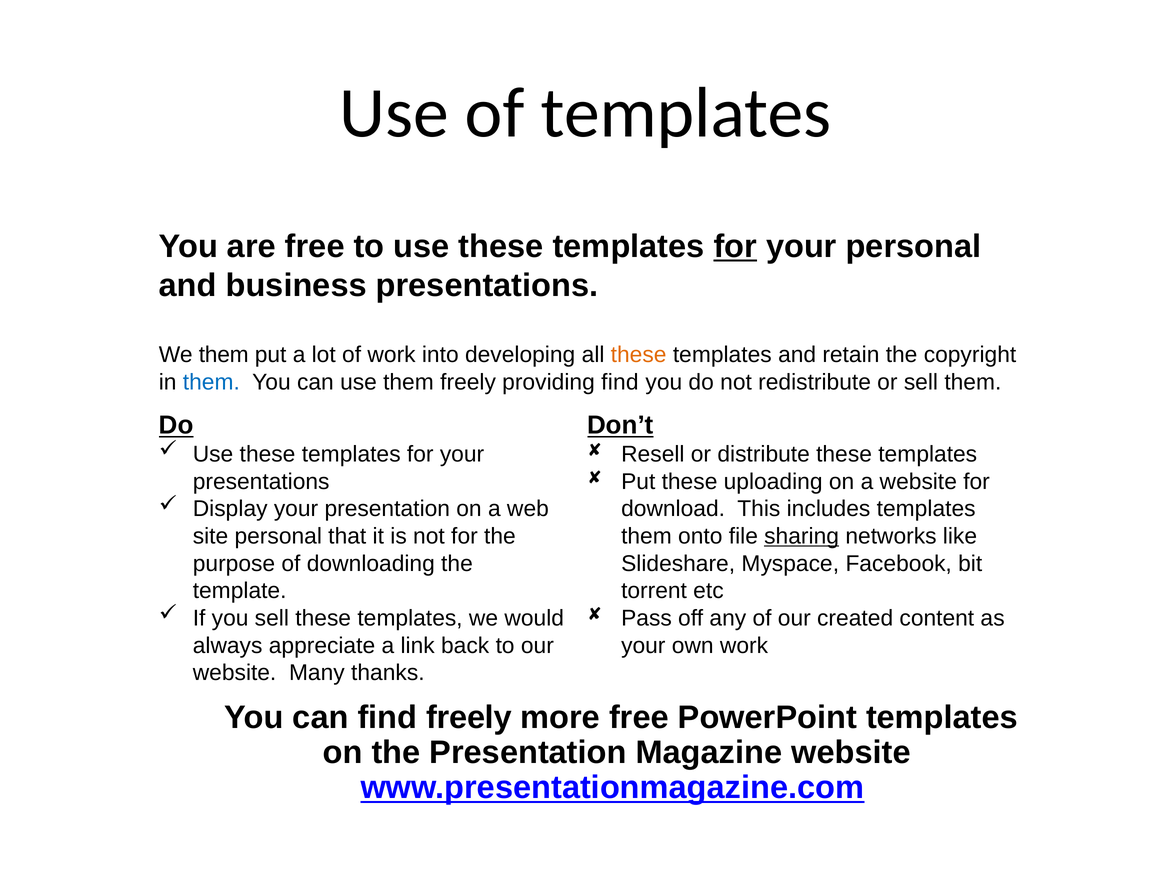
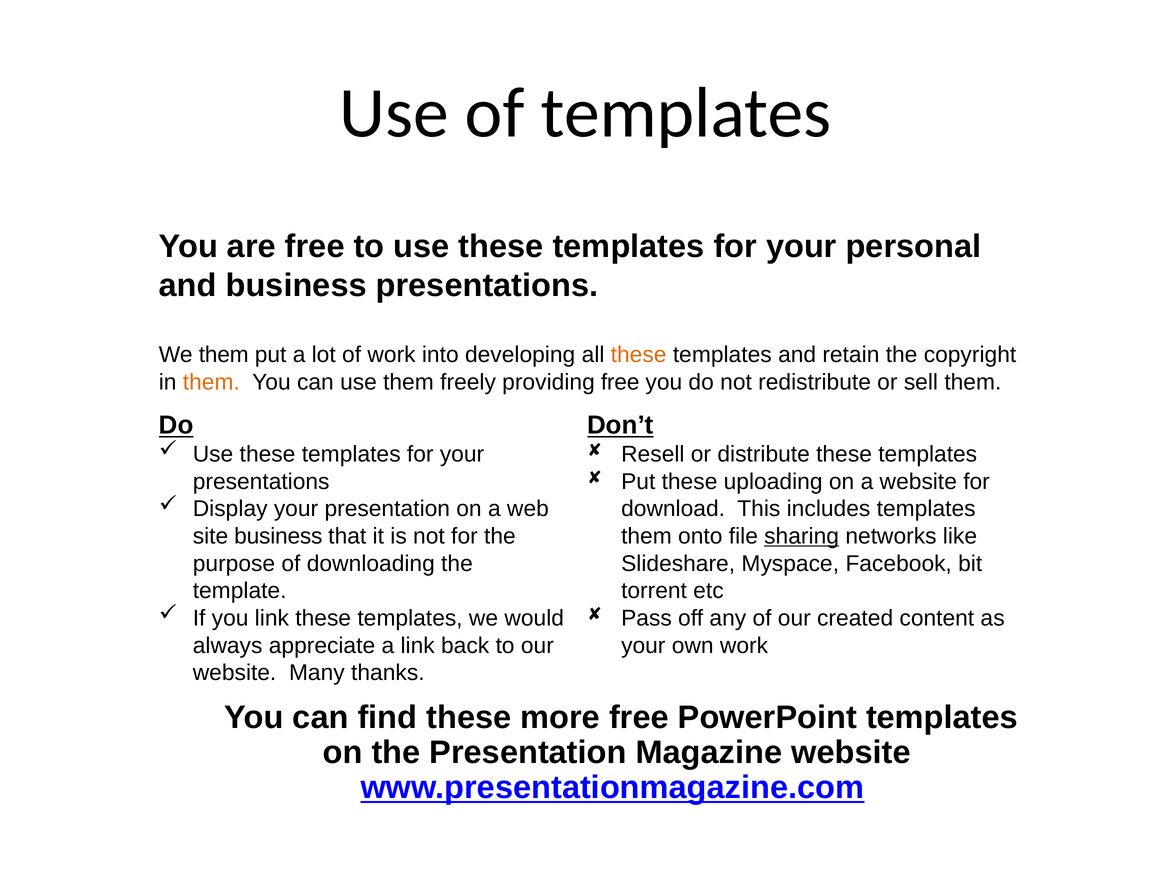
for at (735, 247) underline: present -> none
them at (211, 382) colour: blue -> orange
providing find: find -> free
site personal: personal -> business
you sell: sell -> link
find freely: freely -> these
